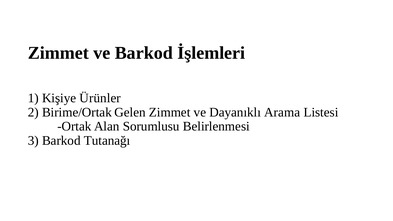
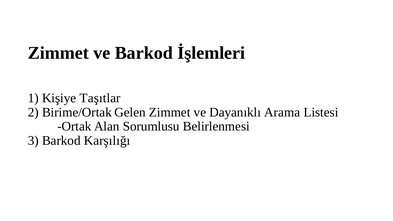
Ürünler: Ürünler -> Taşıtlar
Tutanağı: Tutanağı -> Karşılığı
